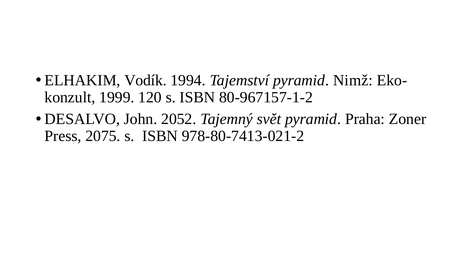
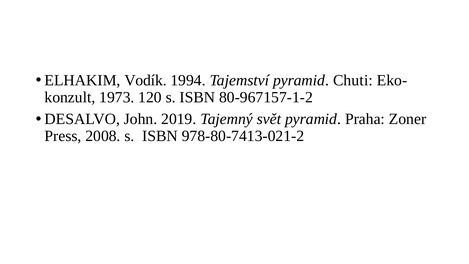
Nimž: Nimž -> Chuti
1999: 1999 -> 1973
2052: 2052 -> 2019
2075: 2075 -> 2008
